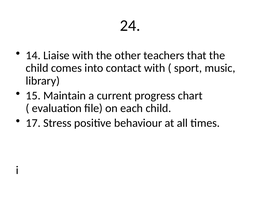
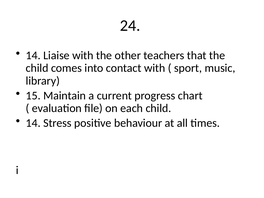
17 at (33, 123): 17 -> 14
